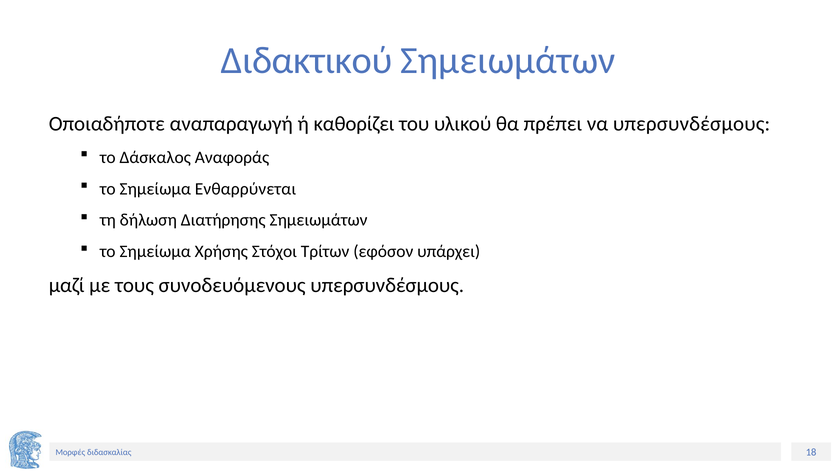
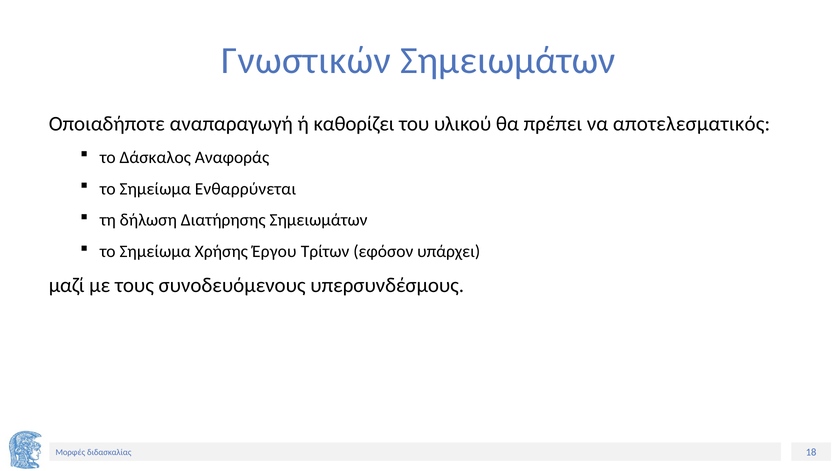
Διδακτικού: Διδακτικού -> Γνωστικών
να υπερσυνδέσμους: υπερσυνδέσμους -> αποτελεσματικός
Στόχοι: Στόχοι -> Έργου
